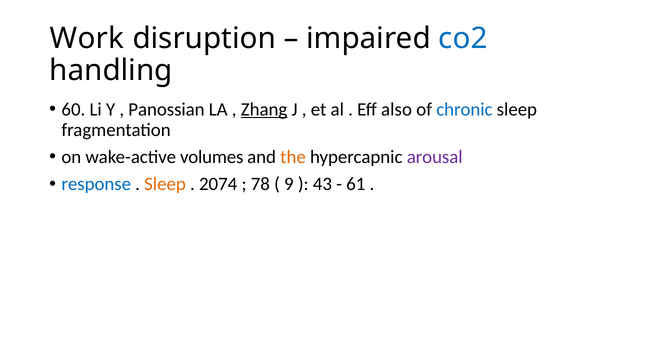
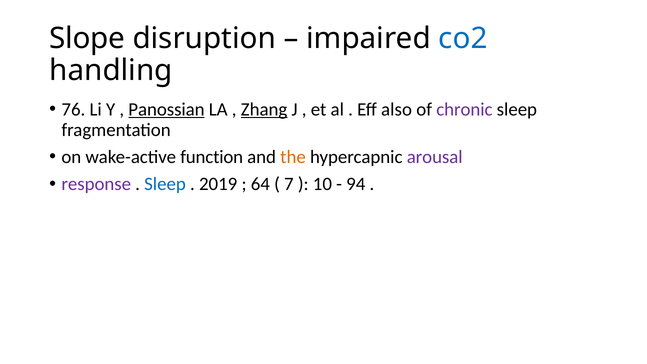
Work: Work -> Slope
60: 60 -> 76
Panossian underline: none -> present
chronic colour: blue -> purple
volumes: volumes -> function
response colour: blue -> purple
Sleep at (165, 184) colour: orange -> blue
2074: 2074 -> 2019
78: 78 -> 64
9: 9 -> 7
43: 43 -> 10
61: 61 -> 94
